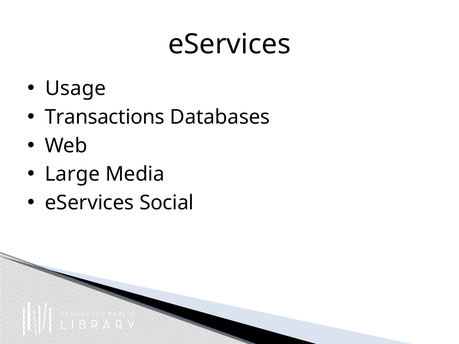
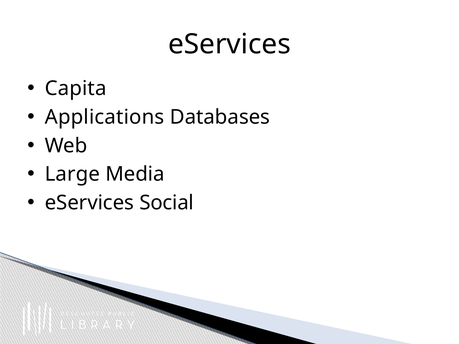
Usage: Usage -> Capita
Transactions: Transactions -> Applications
